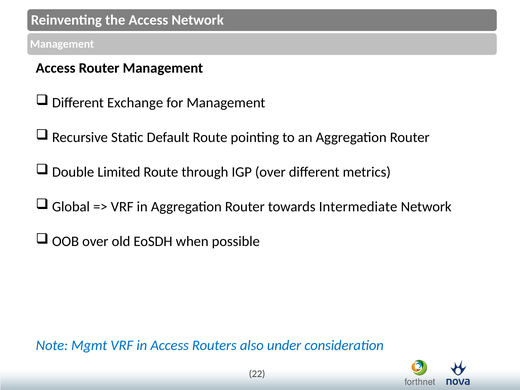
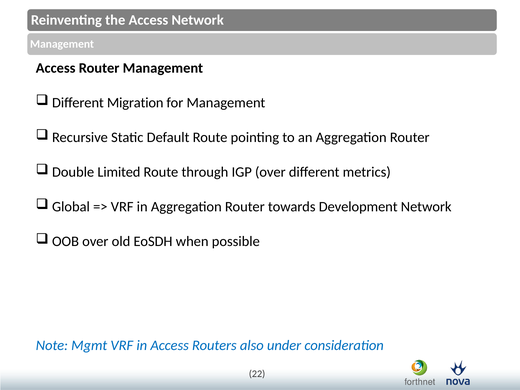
Exchange: Exchange -> Migration
Intermediate: Intermediate -> Development
